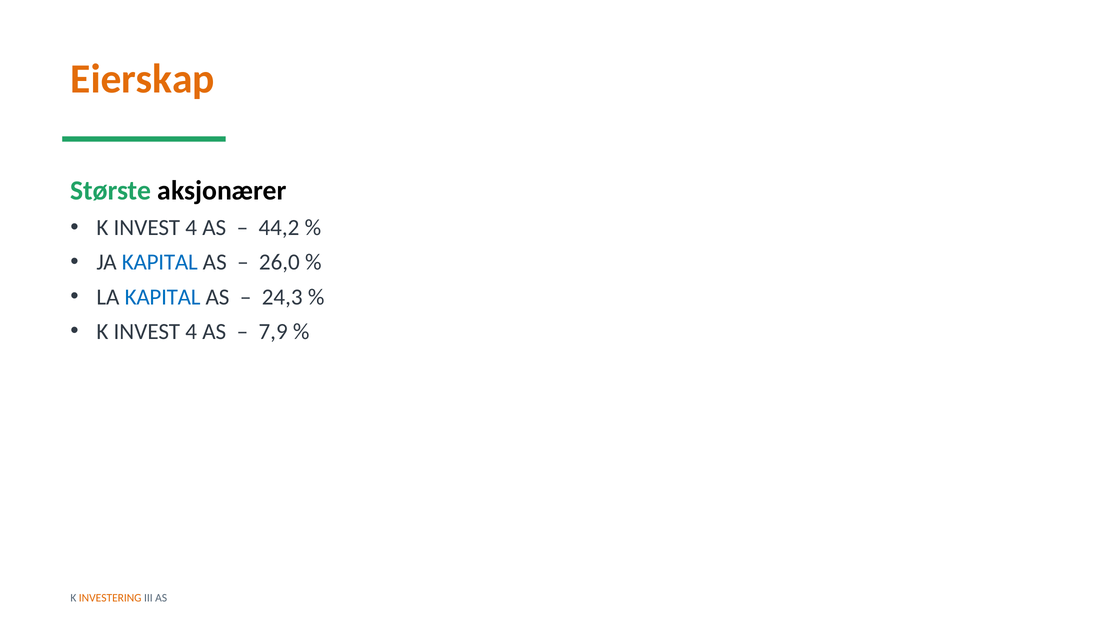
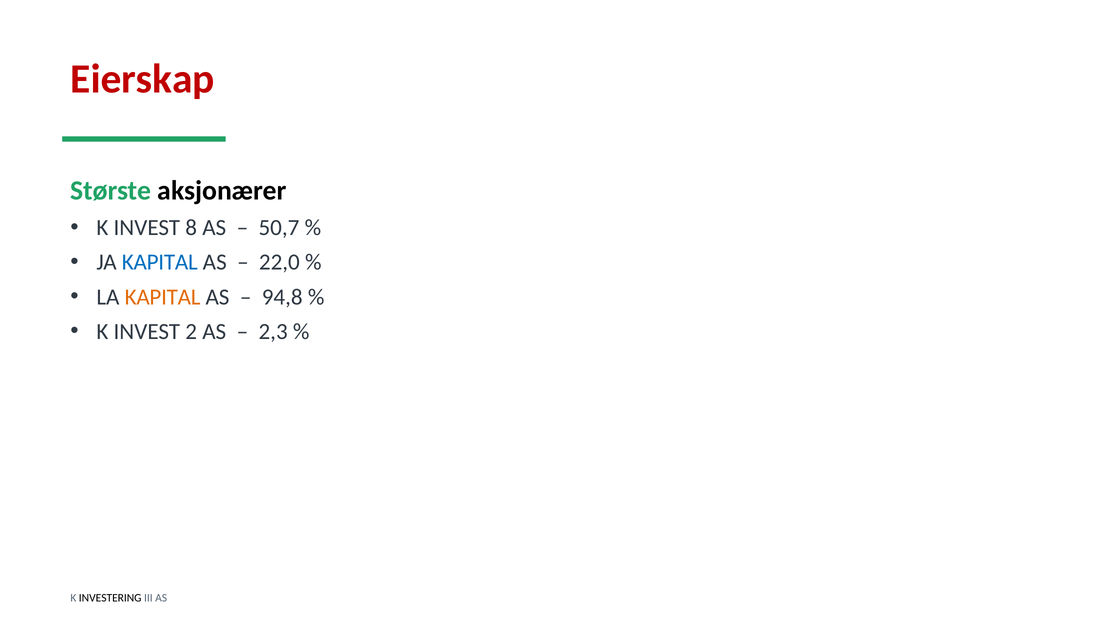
Eierskap colour: orange -> red
4 at (191, 228): 4 -> 8
44,2: 44,2 -> 50,7
26,0: 26,0 -> 22,0
KAPITAL at (163, 297) colour: blue -> orange
24,3: 24,3 -> 94,8
4 at (191, 331): 4 -> 2
7,9: 7,9 -> 2,3
INVESTERING colour: orange -> black
